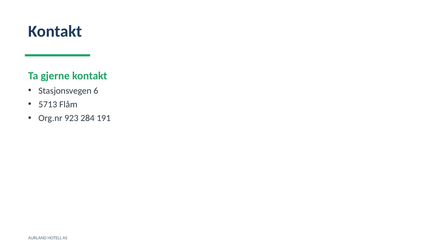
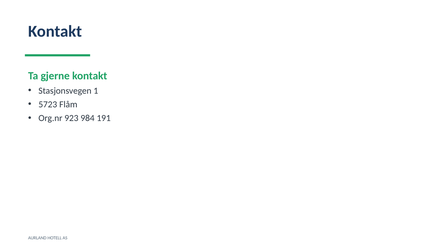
6: 6 -> 1
5713: 5713 -> 5723
284: 284 -> 984
